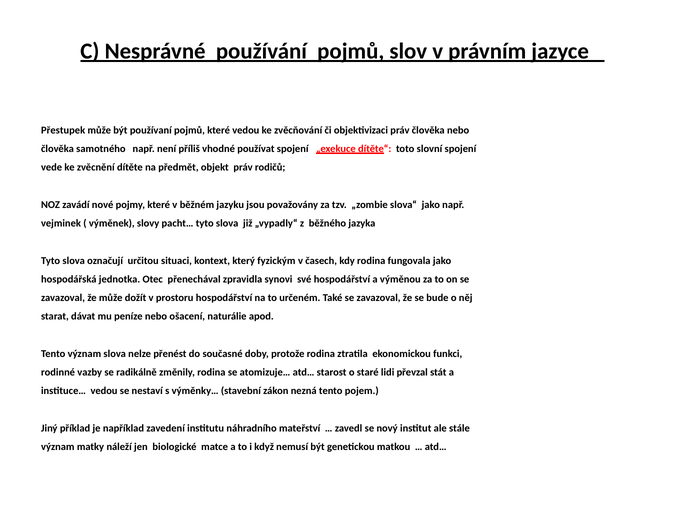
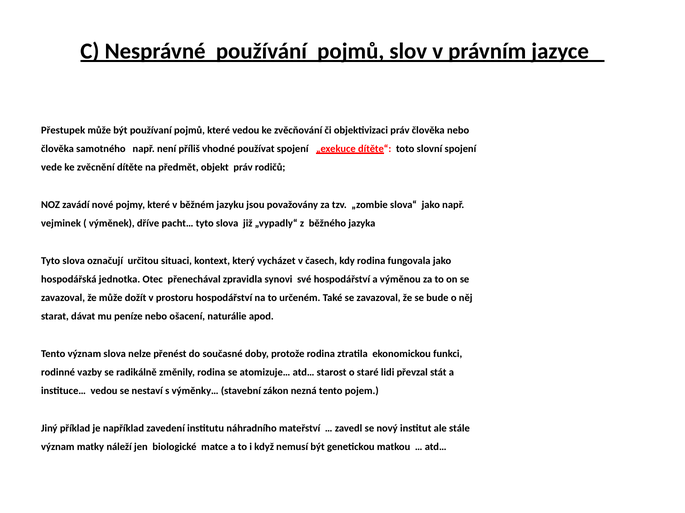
slovy: slovy -> dříve
fyzickým: fyzickým -> vycházet
